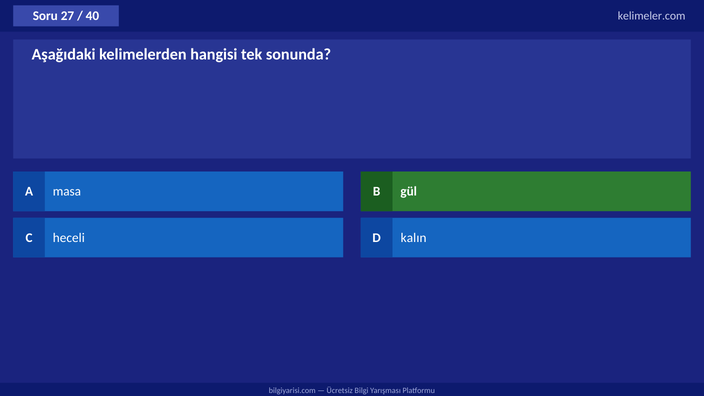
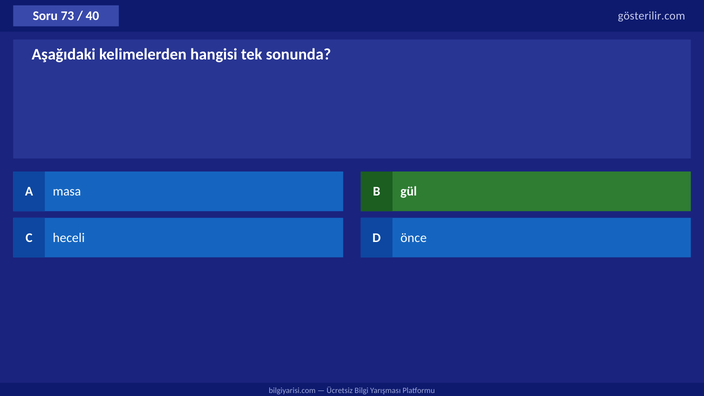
27: 27 -> 73
kelimeler.com: kelimeler.com -> gösterilir.com
kalın: kalın -> önce
